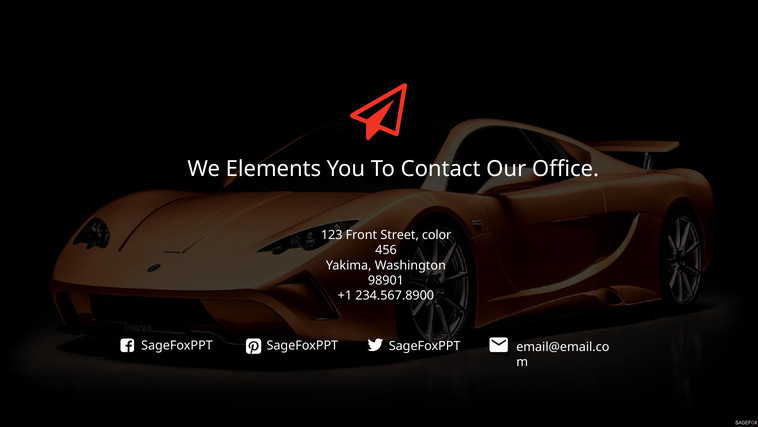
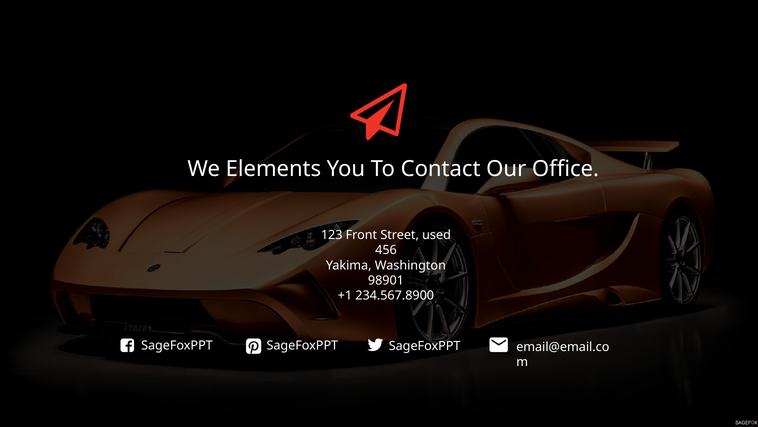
color: color -> used
